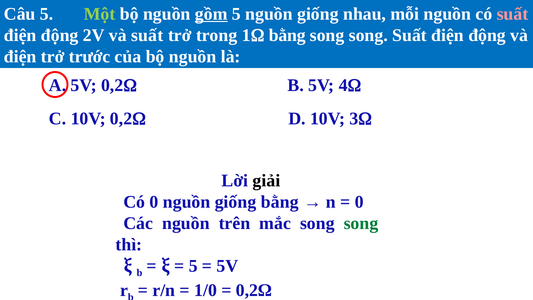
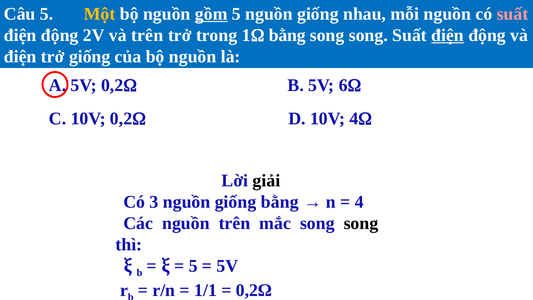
Một colour: light green -> yellow
và suất: suất -> trên
điện at (448, 35) underline: none -> present
trở trước: trước -> giống
4: 4 -> 6
10V 3: 3 -> 4
Có 0: 0 -> 3
0 at (359, 202): 0 -> 4
song at (361, 223) colour: green -> black
1/0: 1/0 -> 1/1
